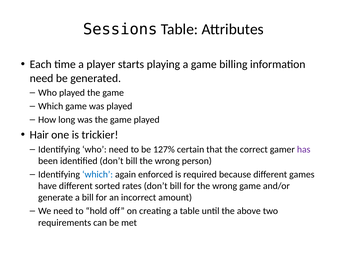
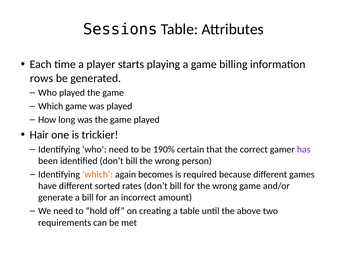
need at (42, 78): need -> rows
127%: 127% -> 190%
which at (98, 175) colour: blue -> orange
enforced: enforced -> becomes
